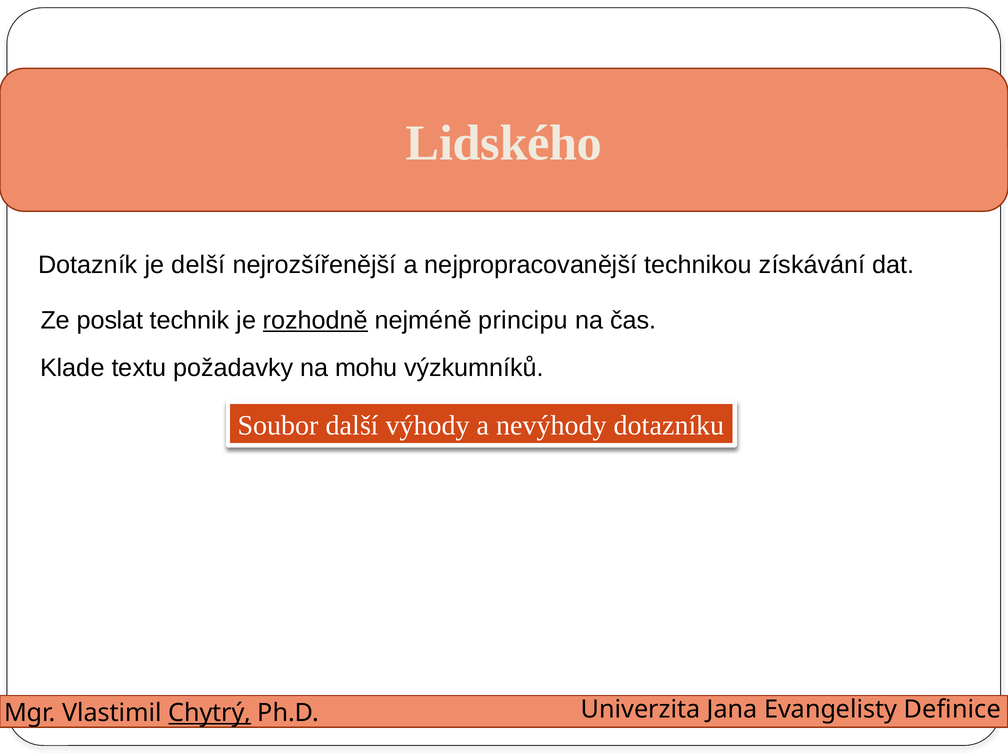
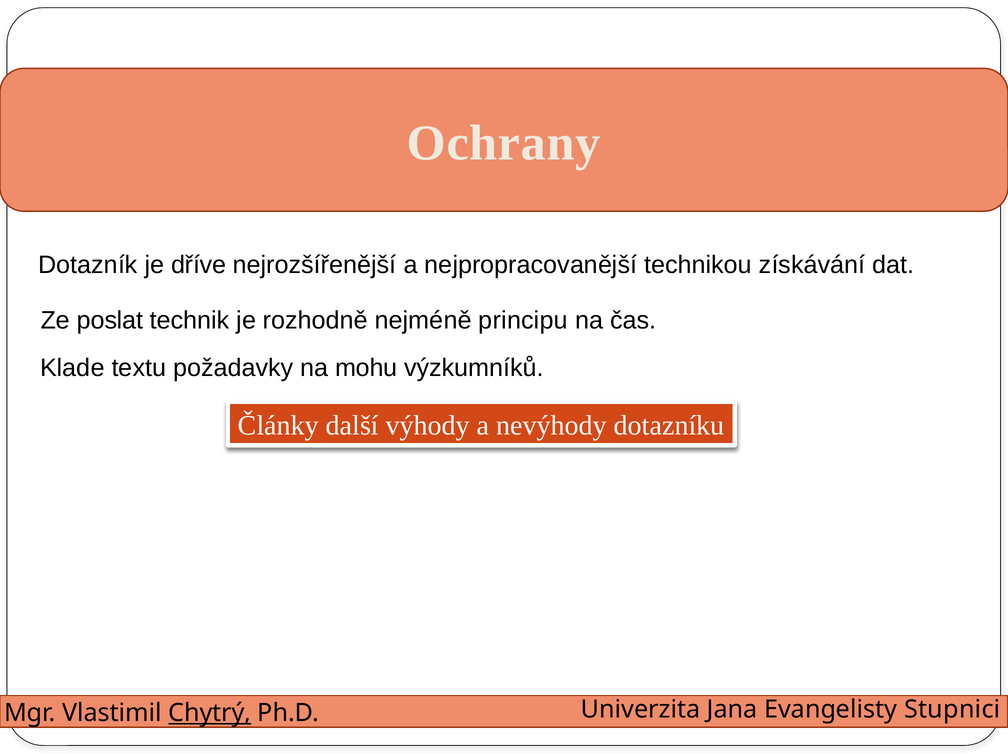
Lidského: Lidského -> Ochrany
delší: delší -> dříve
rozhodně underline: present -> none
Soubor: Soubor -> Články
Definice: Definice -> Stupnici
